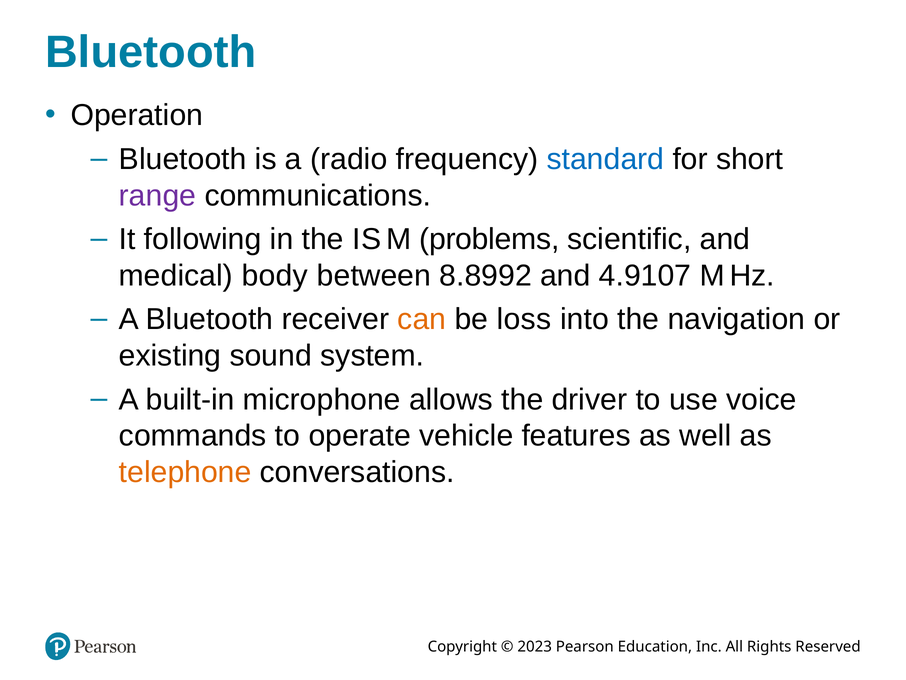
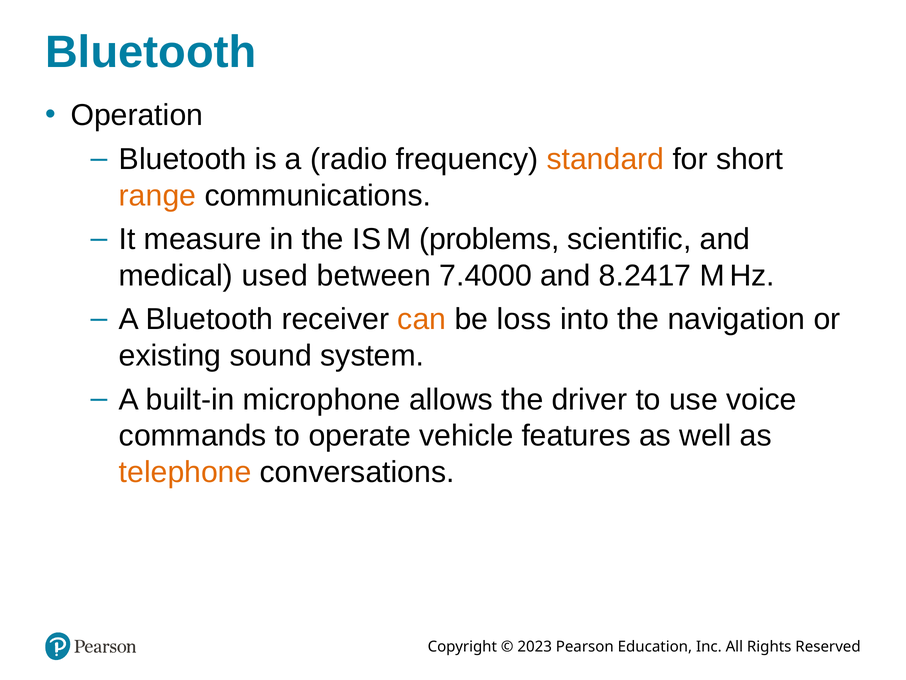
standard colour: blue -> orange
range colour: purple -> orange
following: following -> measure
body: body -> used
8.8992: 8.8992 -> 7.4000
4.9107: 4.9107 -> 8.2417
